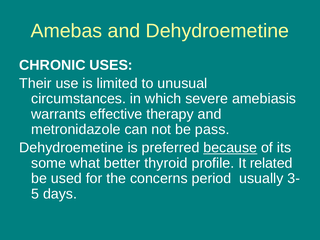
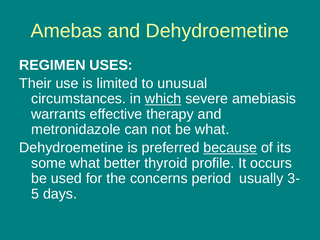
CHRONIC: CHRONIC -> REGIMEN
which underline: none -> present
be pass: pass -> what
related: related -> occurs
